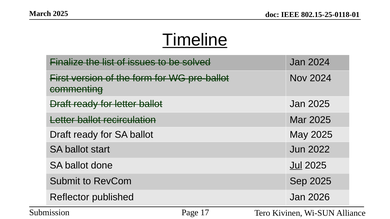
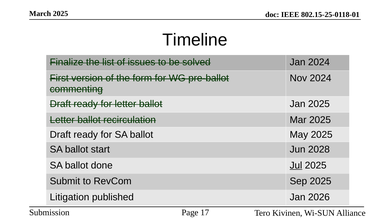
Timeline underline: present -> none
2022: 2022 -> 2028
Reflector: Reflector -> Litigation
